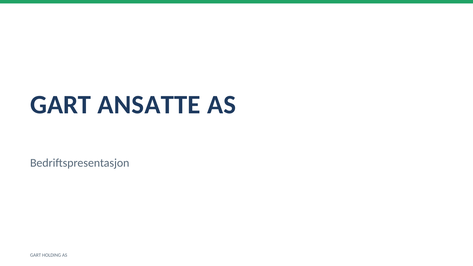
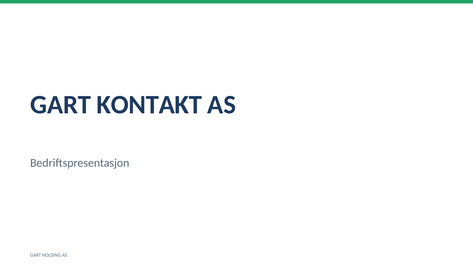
ANSATTE: ANSATTE -> KONTAKT
